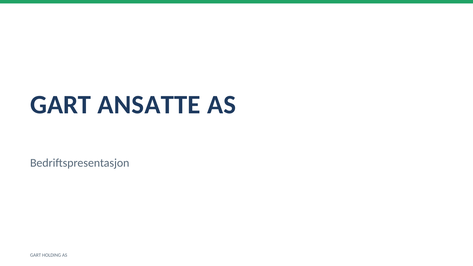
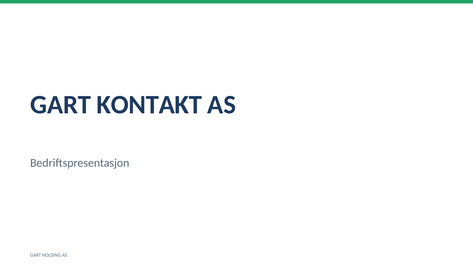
ANSATTE: ANSATTE -> KONTAKT
